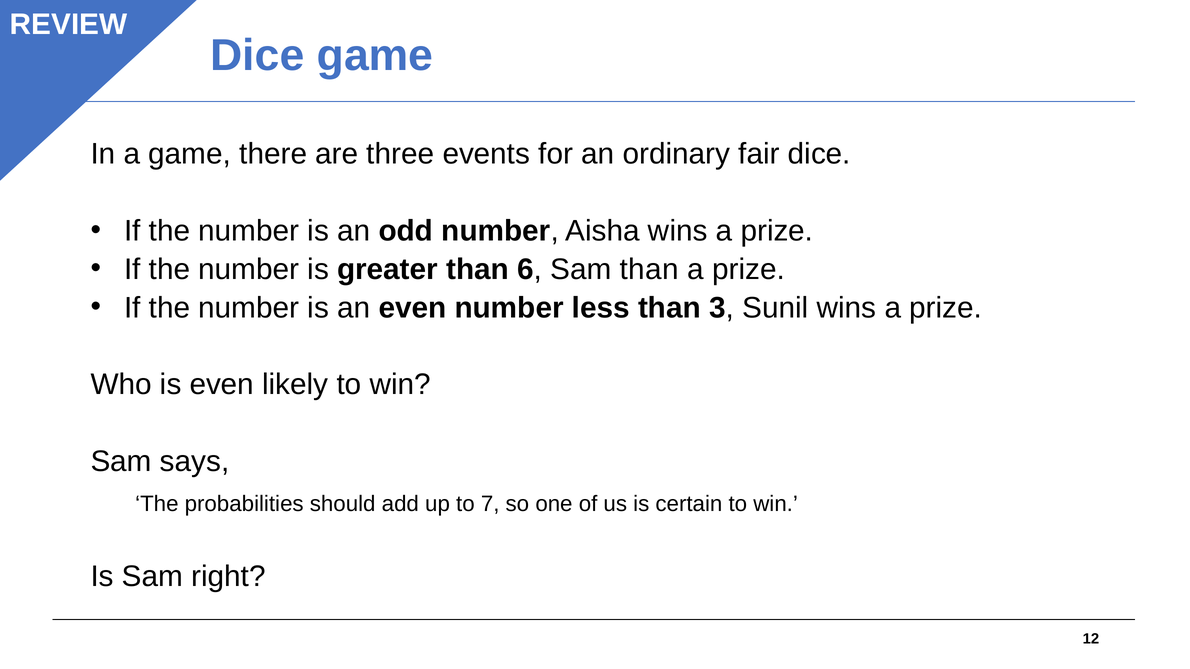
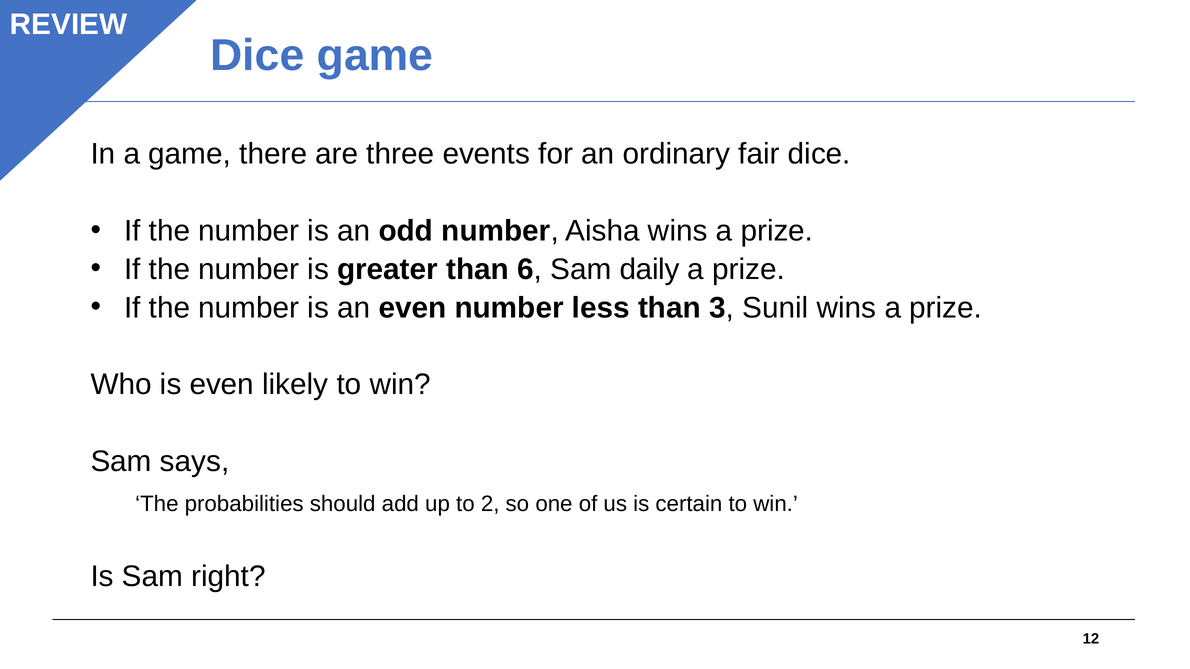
Sam than: than -> daily
7: 7 -> 2
